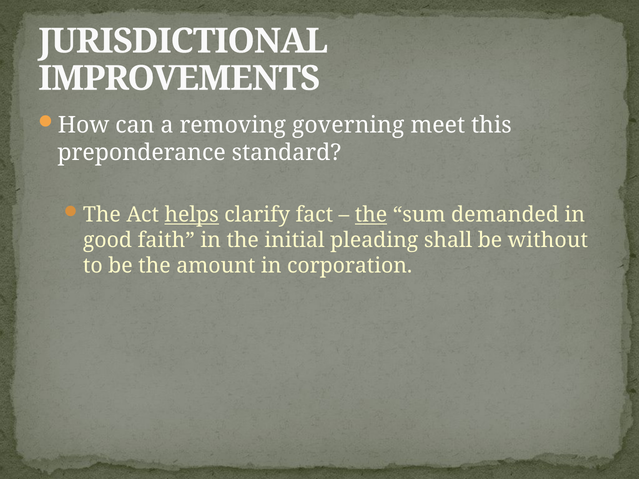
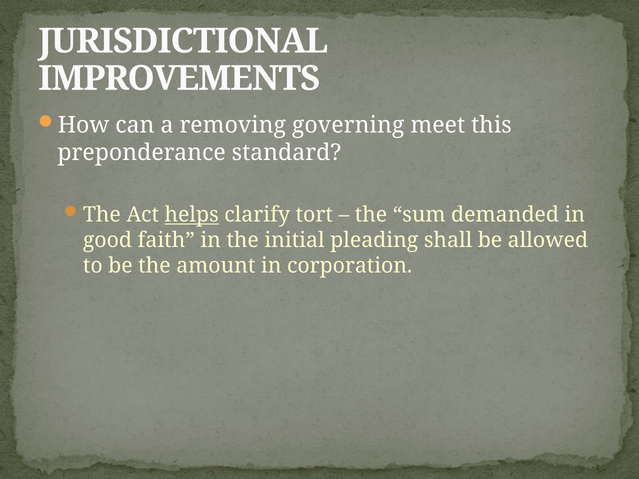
fact: fact -> tort
the at (371, 215) underline: present -> none
without: without -> allowed
